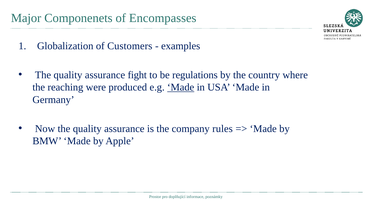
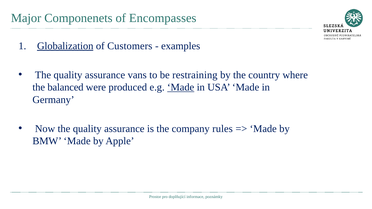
Globalization underline: none -> present
fight: fight -> vans
regulations: regulations -> restraining
reaching: reaching -> balanced
